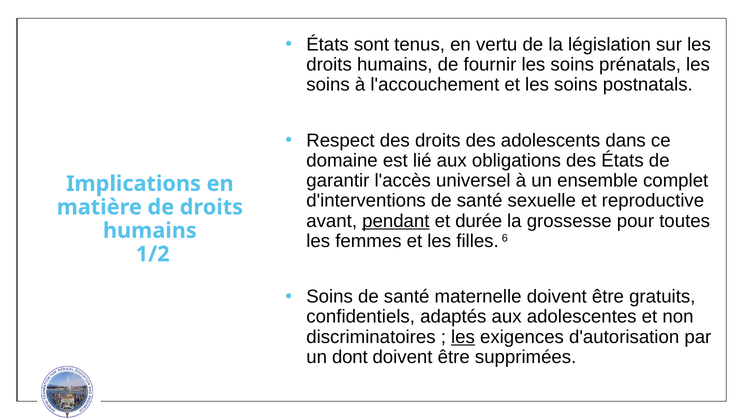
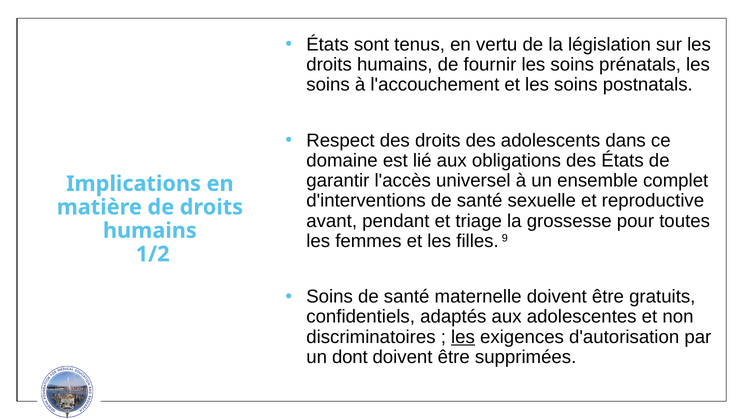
pendant underline: present -> none
durée: durée -> triage
6: 6 -> 9
